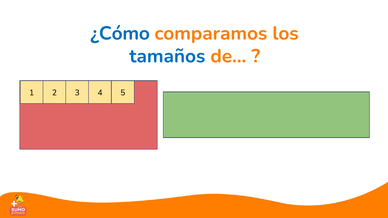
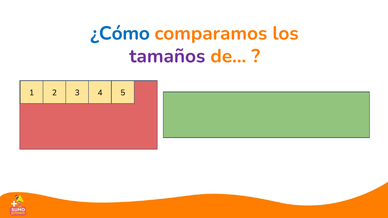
tamaños colour: blue -> purple
